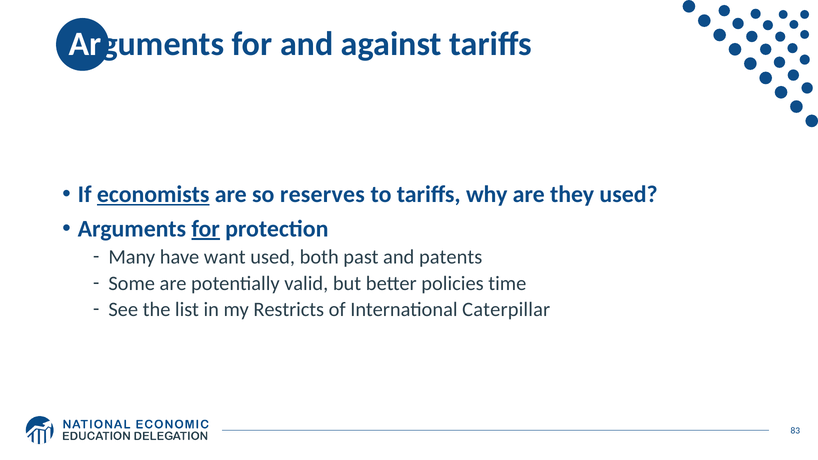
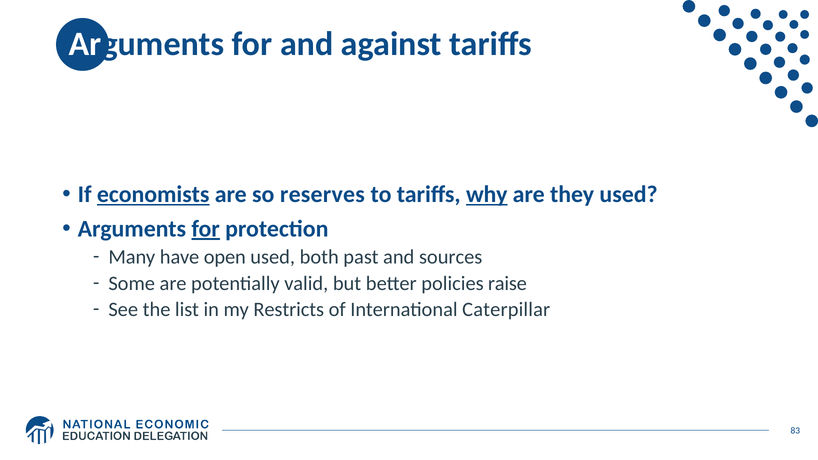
why underline: none -> present
want: want -> open
patents: patents -> sources
time: time -> raise
